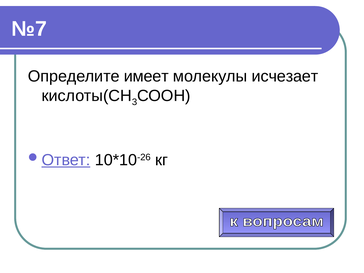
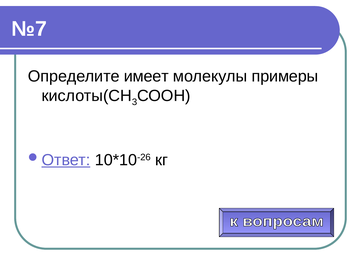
исчезает: исчезает -> примеры
